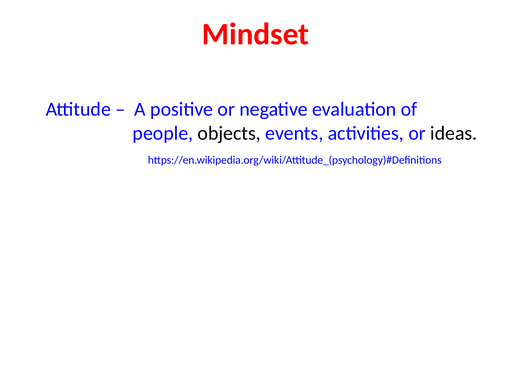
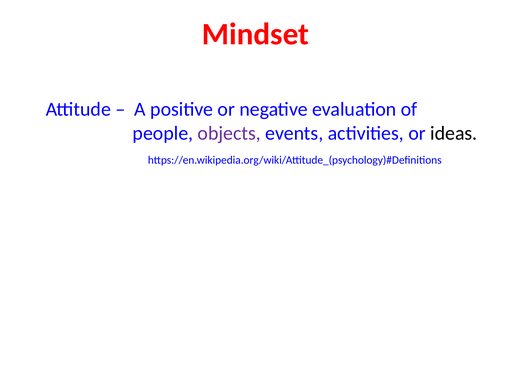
objects colour: black -> purple
